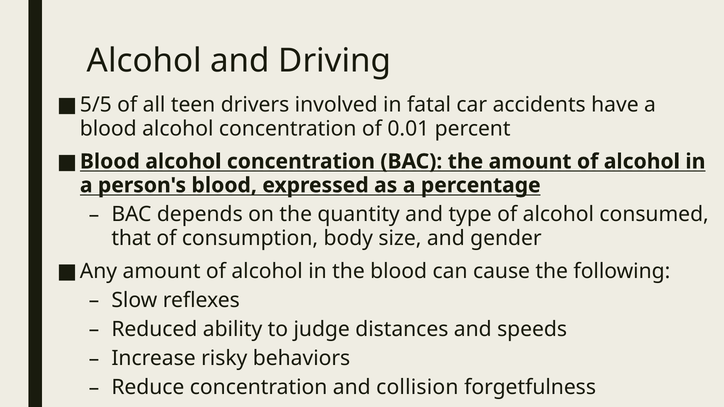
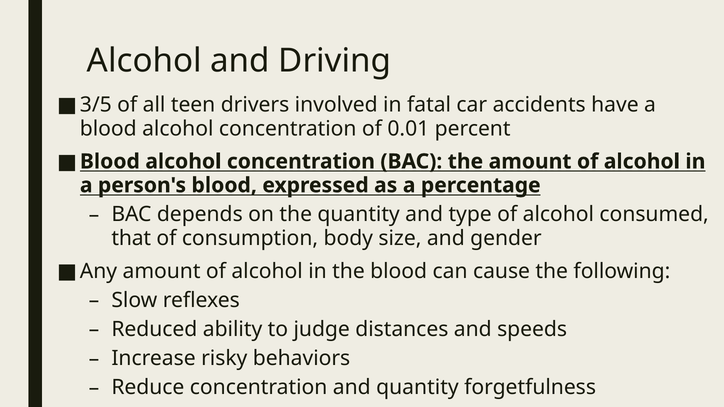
5/5: 5/5 -> 3/5
and collision: collision -> quantity
